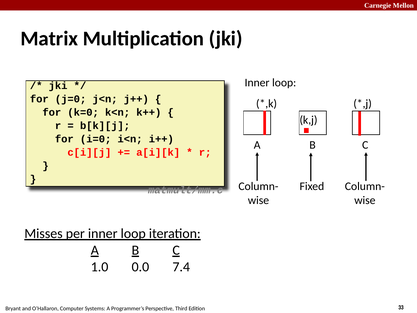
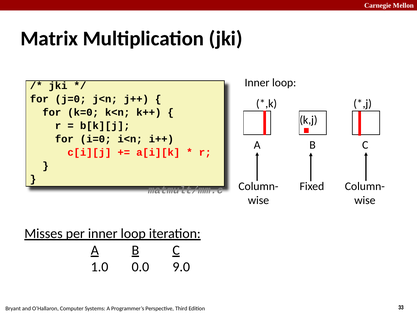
7.4: 7.4 -> 9.0
